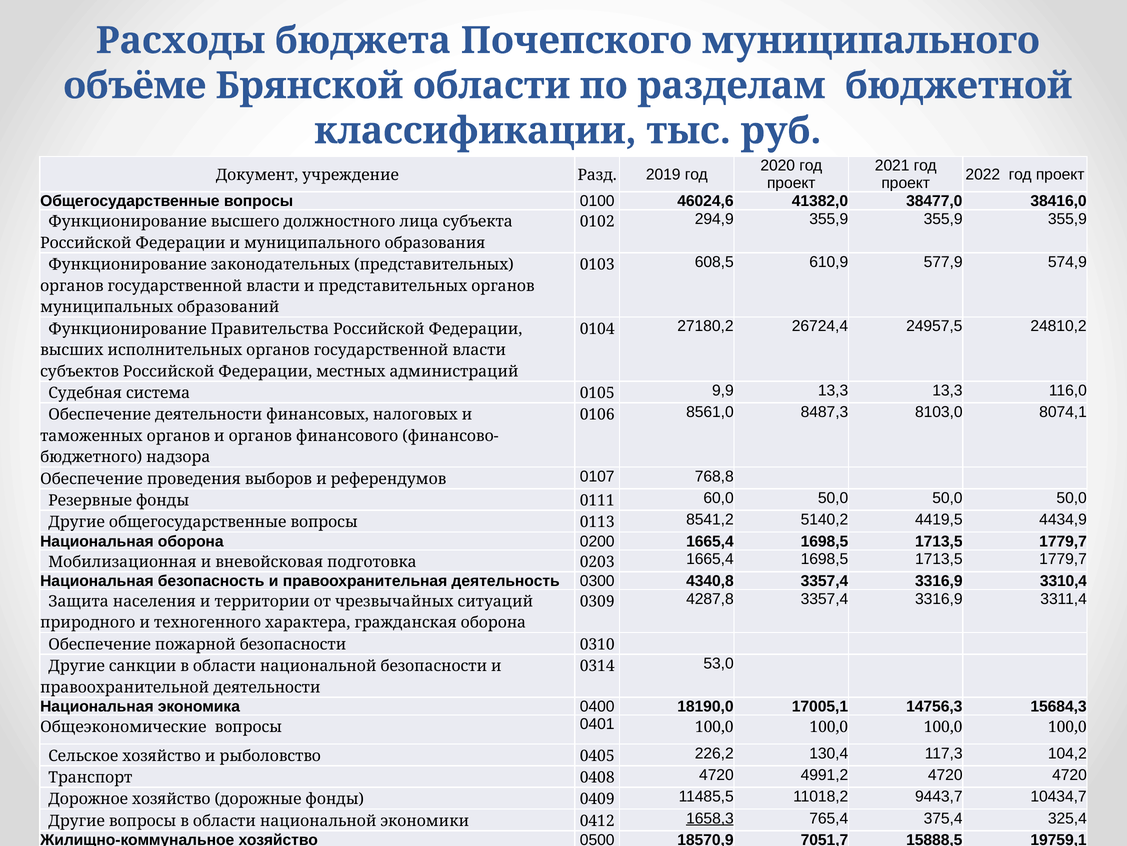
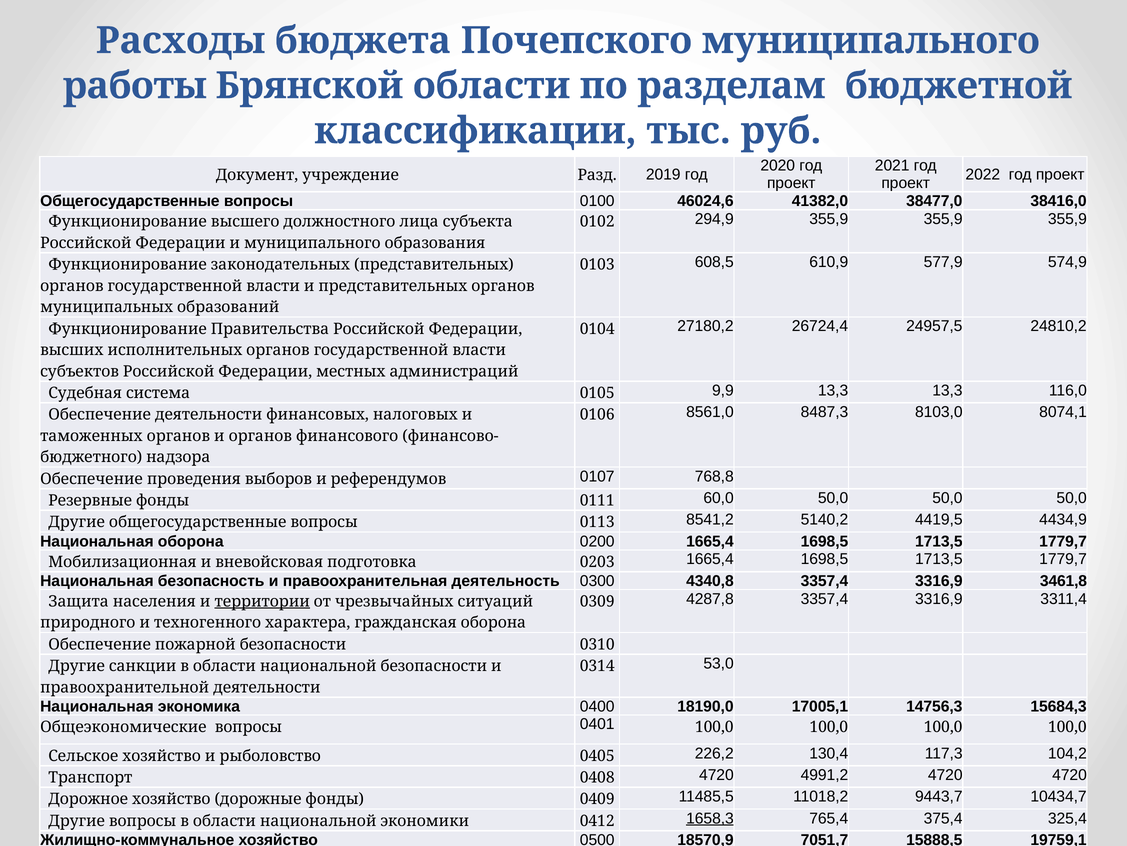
объёме: объёме -> работы
3310,4: 3310,4 -> 3461,8
территории underline: none -> present
